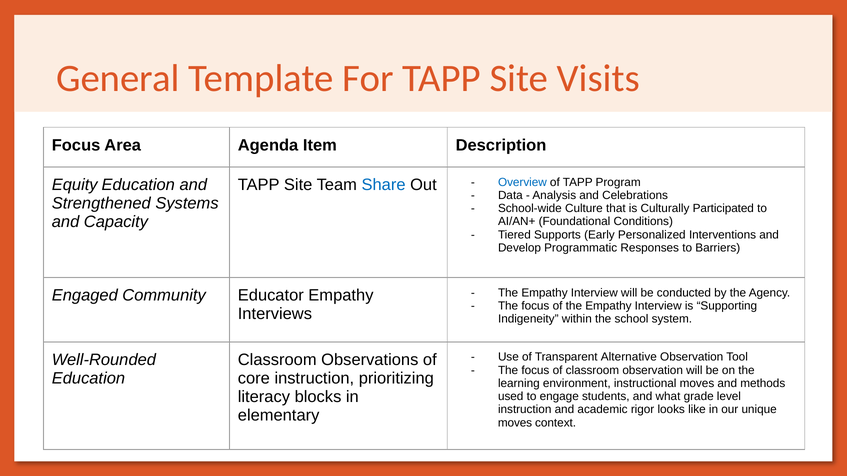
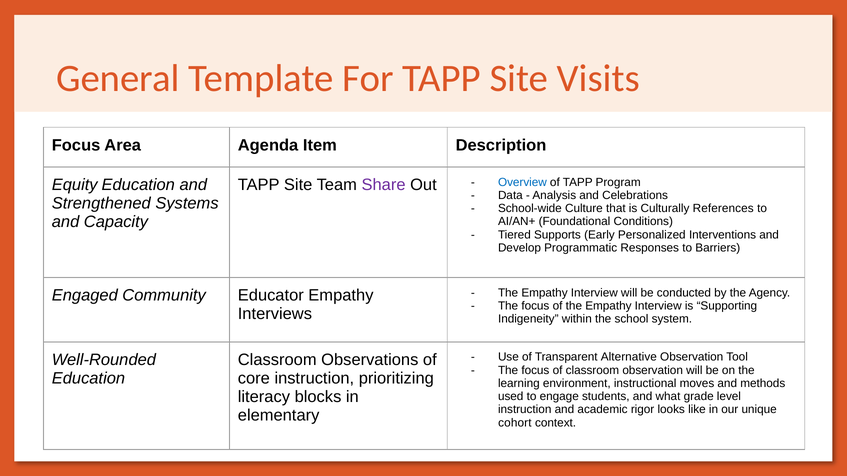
Share colour: blue -> purple
Participated: Participated -> References
moves at (515, 423): moves -> cohort
